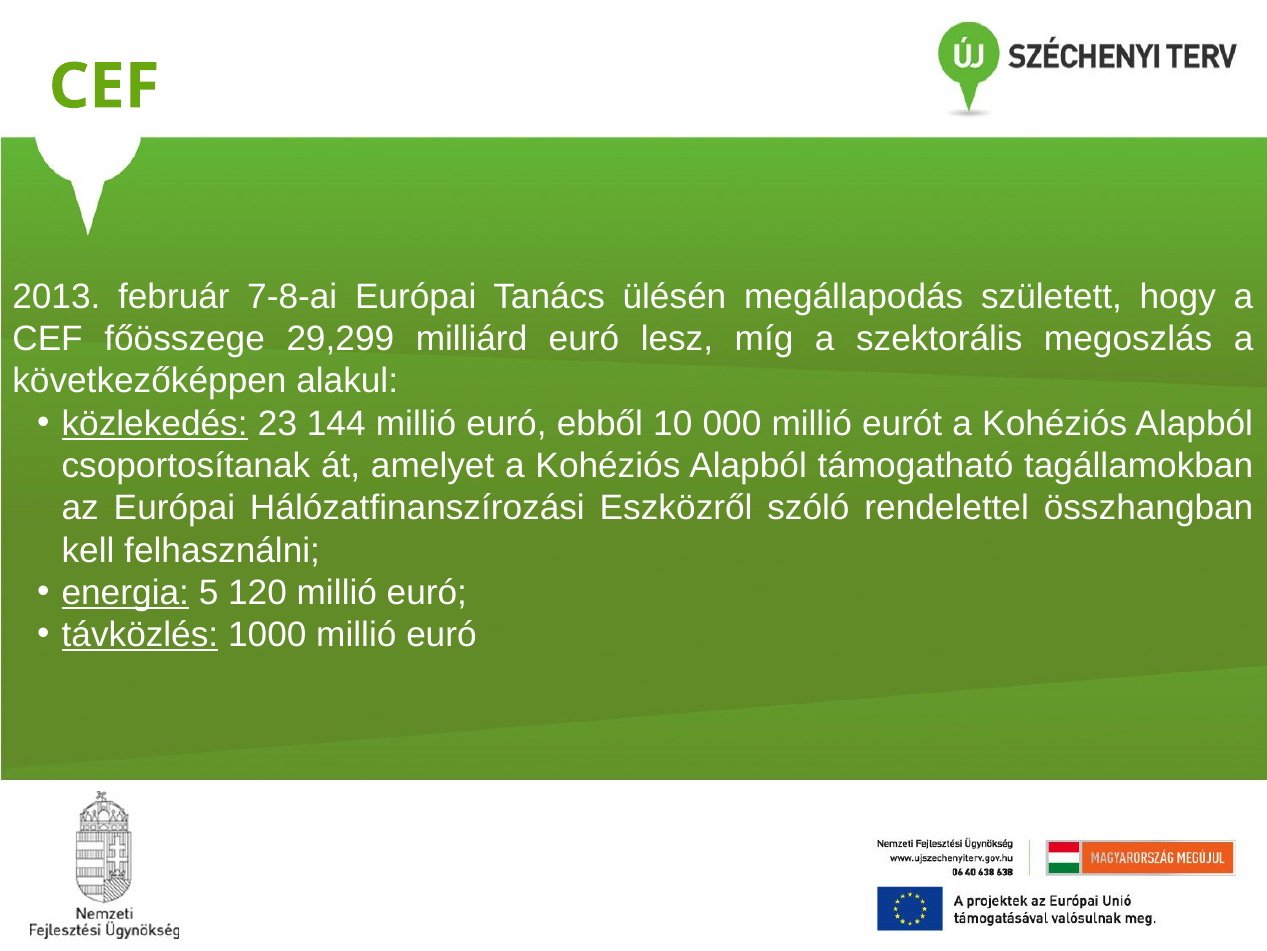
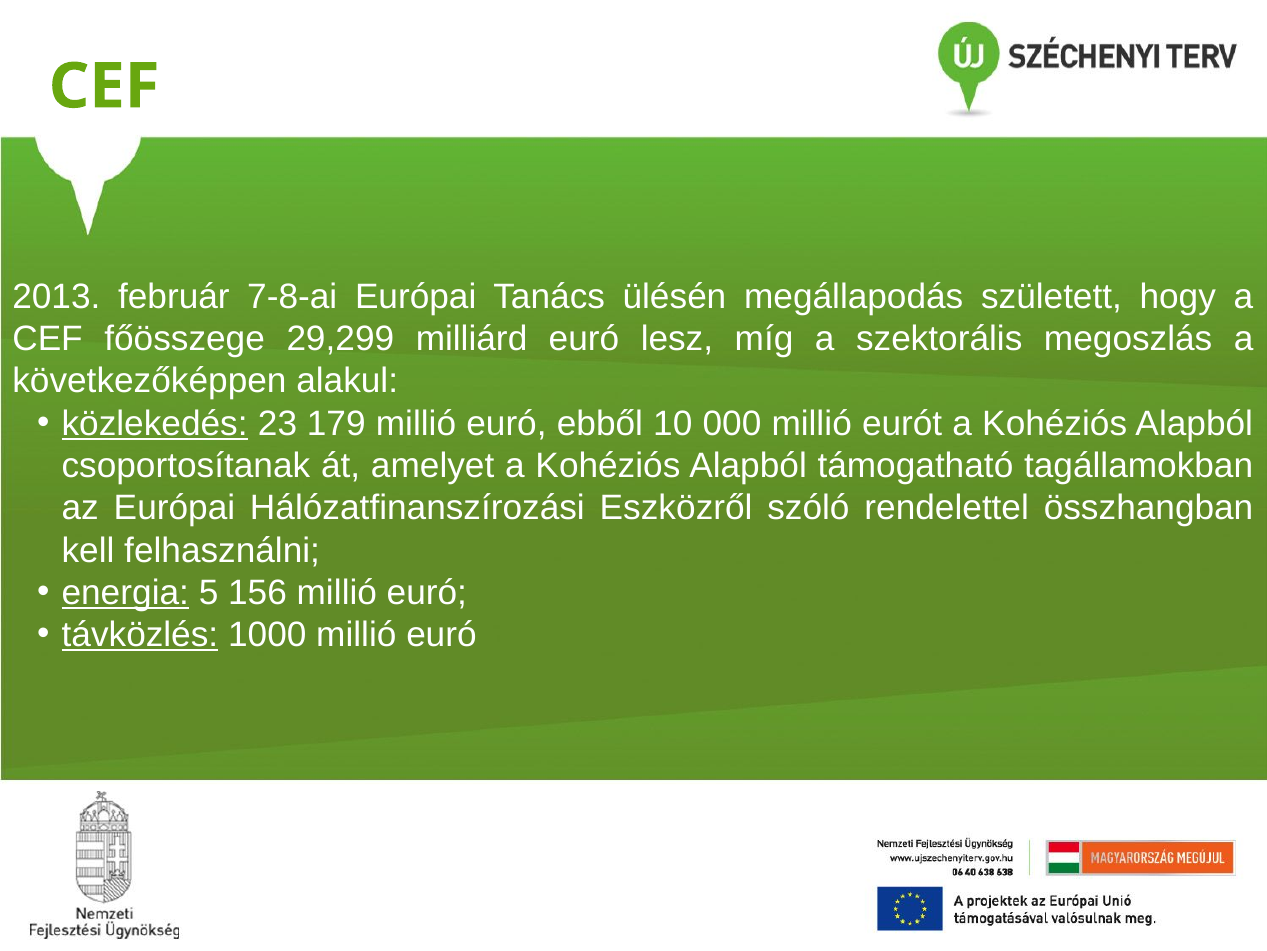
144: 144 -> 179
120: 120 -> 156
